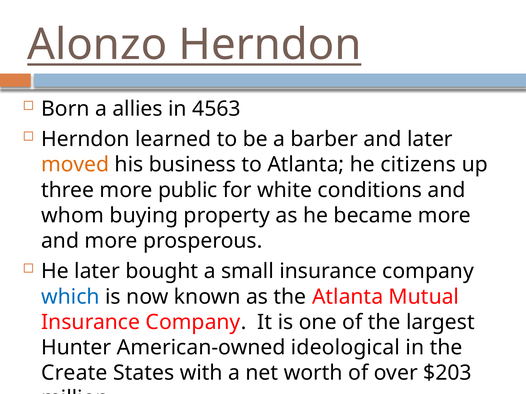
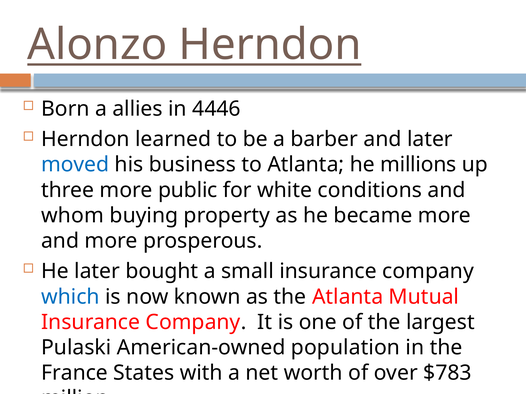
4563: 4563 -> 4446
moved colour: orange -> blue
citizens: citizens -> millions
Hunter: Hunter -> Pulaski
ideological: ideological -> population
Create: Create -> France
$203: $203 -> $783
